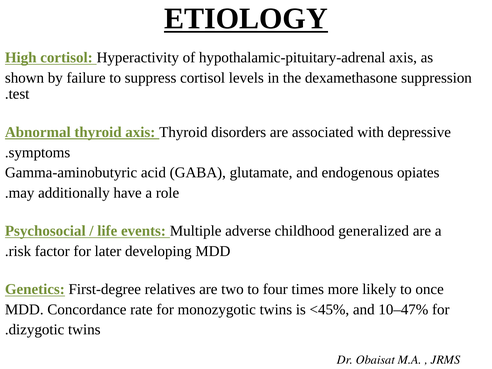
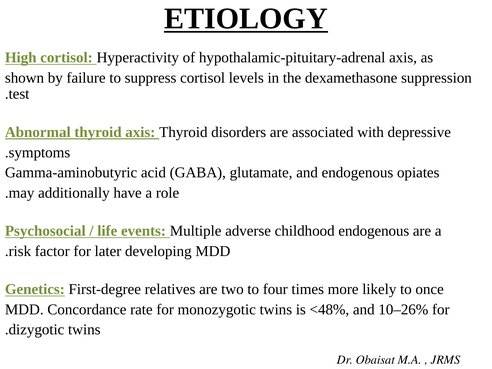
childhood generalized: generalized -> endogenous
<45%: <45% -> <48%
10–47%: 10–47% -> 10–26%
